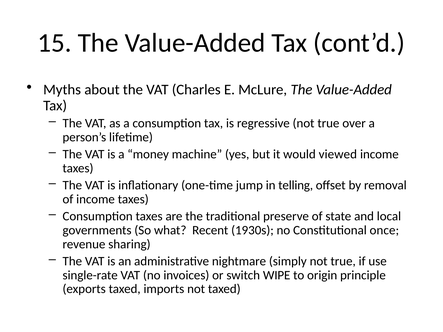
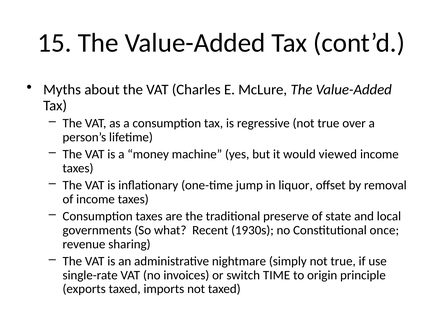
telling: telling -> liquor
WIPE: WIPE -> TIME
